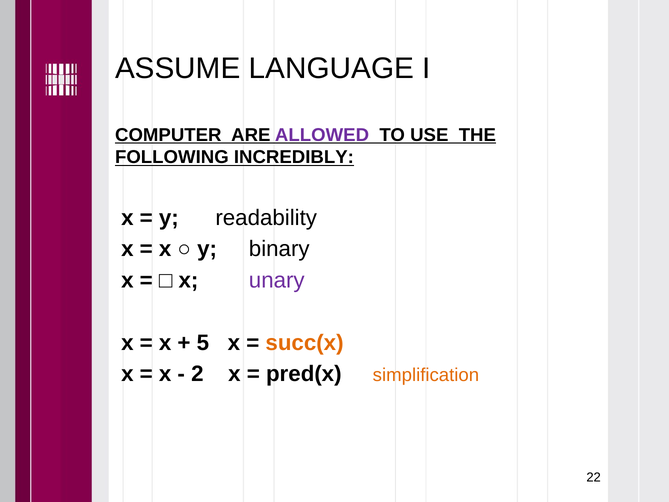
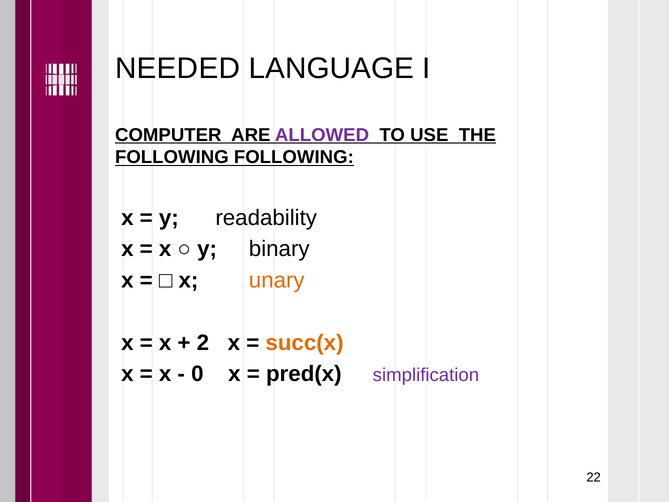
ASSUME: ASSUME -> NEEDED
FOLLOWING INCREDIBLY: INCREDIBLY -> FOLLOWING
unary colour: purple -> orange
5: 5 -> 2
2: 2 -> 0
simplification colour: orange -> purple
